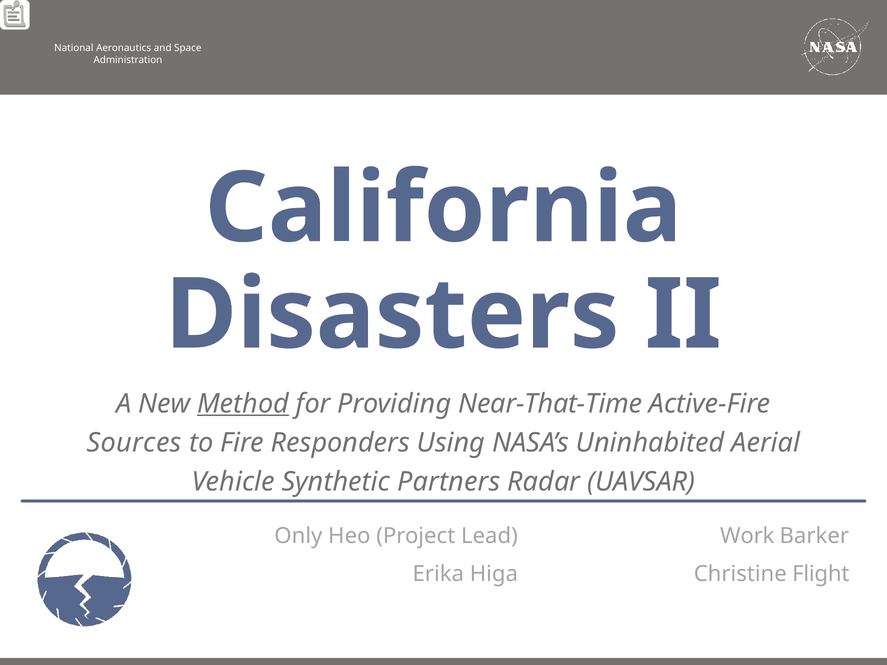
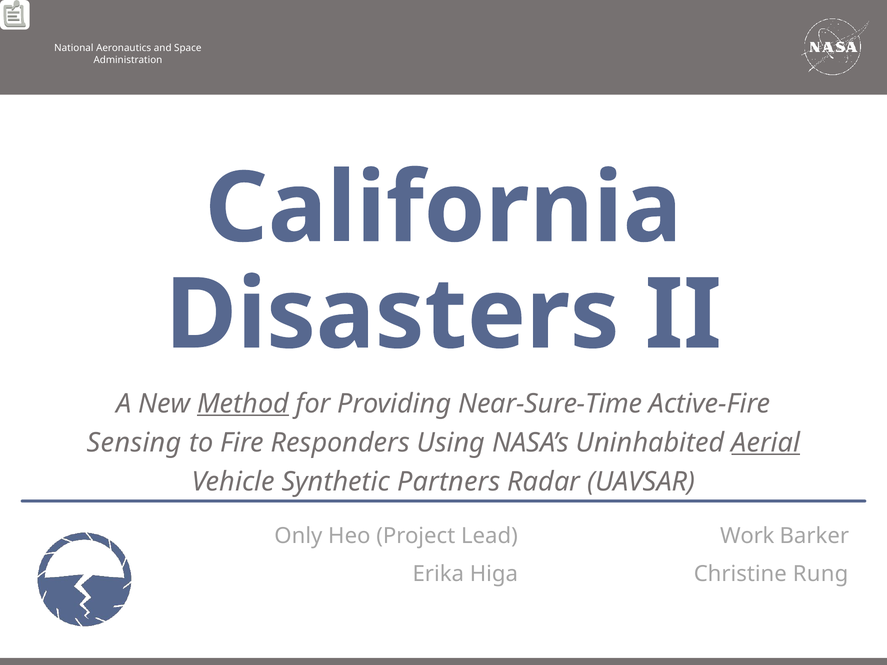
Near-That-Time: Near-That-Time -> Near-Sure-Time
Sources: Sources -> Sensing
Aerial underline: none -> present
Flight: Flight -> Rung
